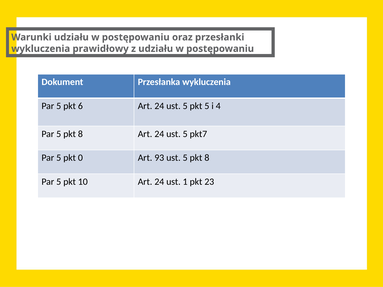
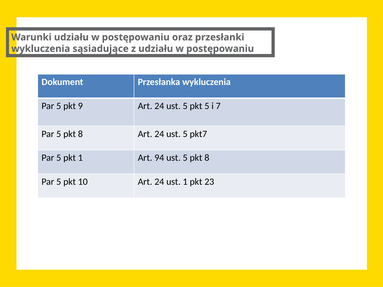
prawidłowy: prawidłowy -> sąsiadujące
6: 6 -> 9
4: 4 -> 7
pkt 0: 0 -> 1
93: 93 -> 94
